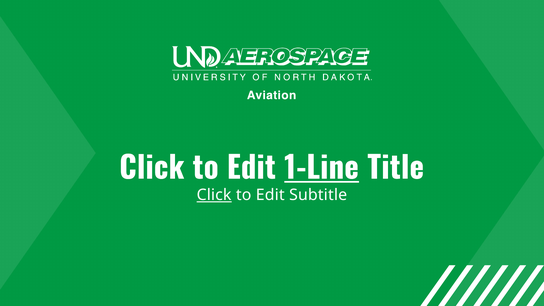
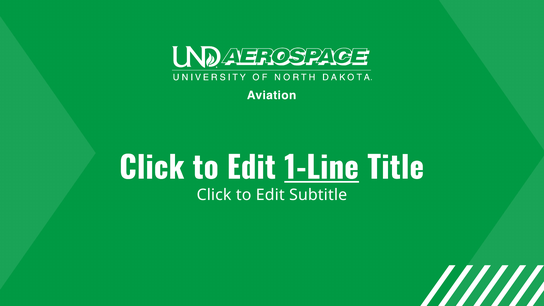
Click at (214, 195) underline: present -> none
